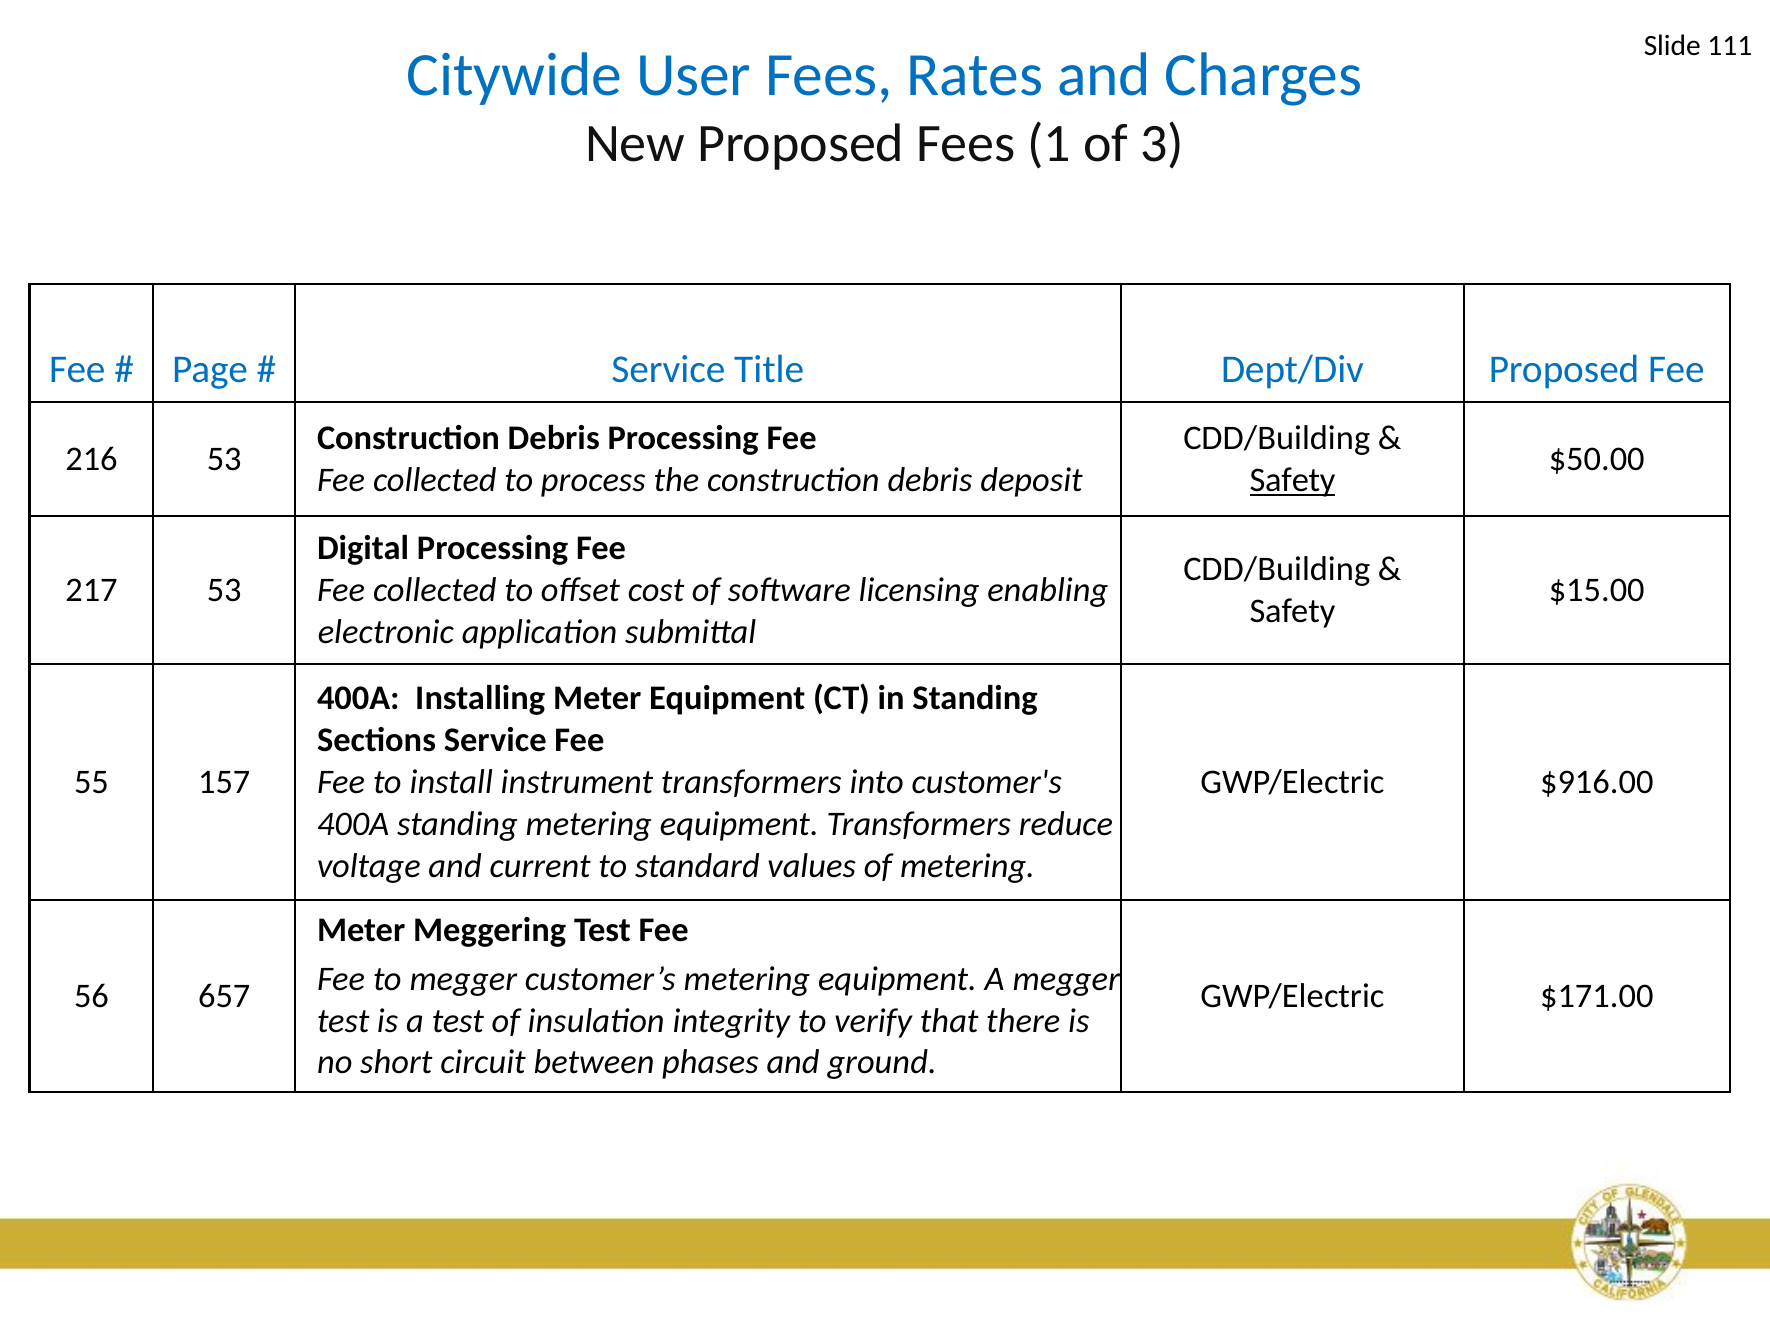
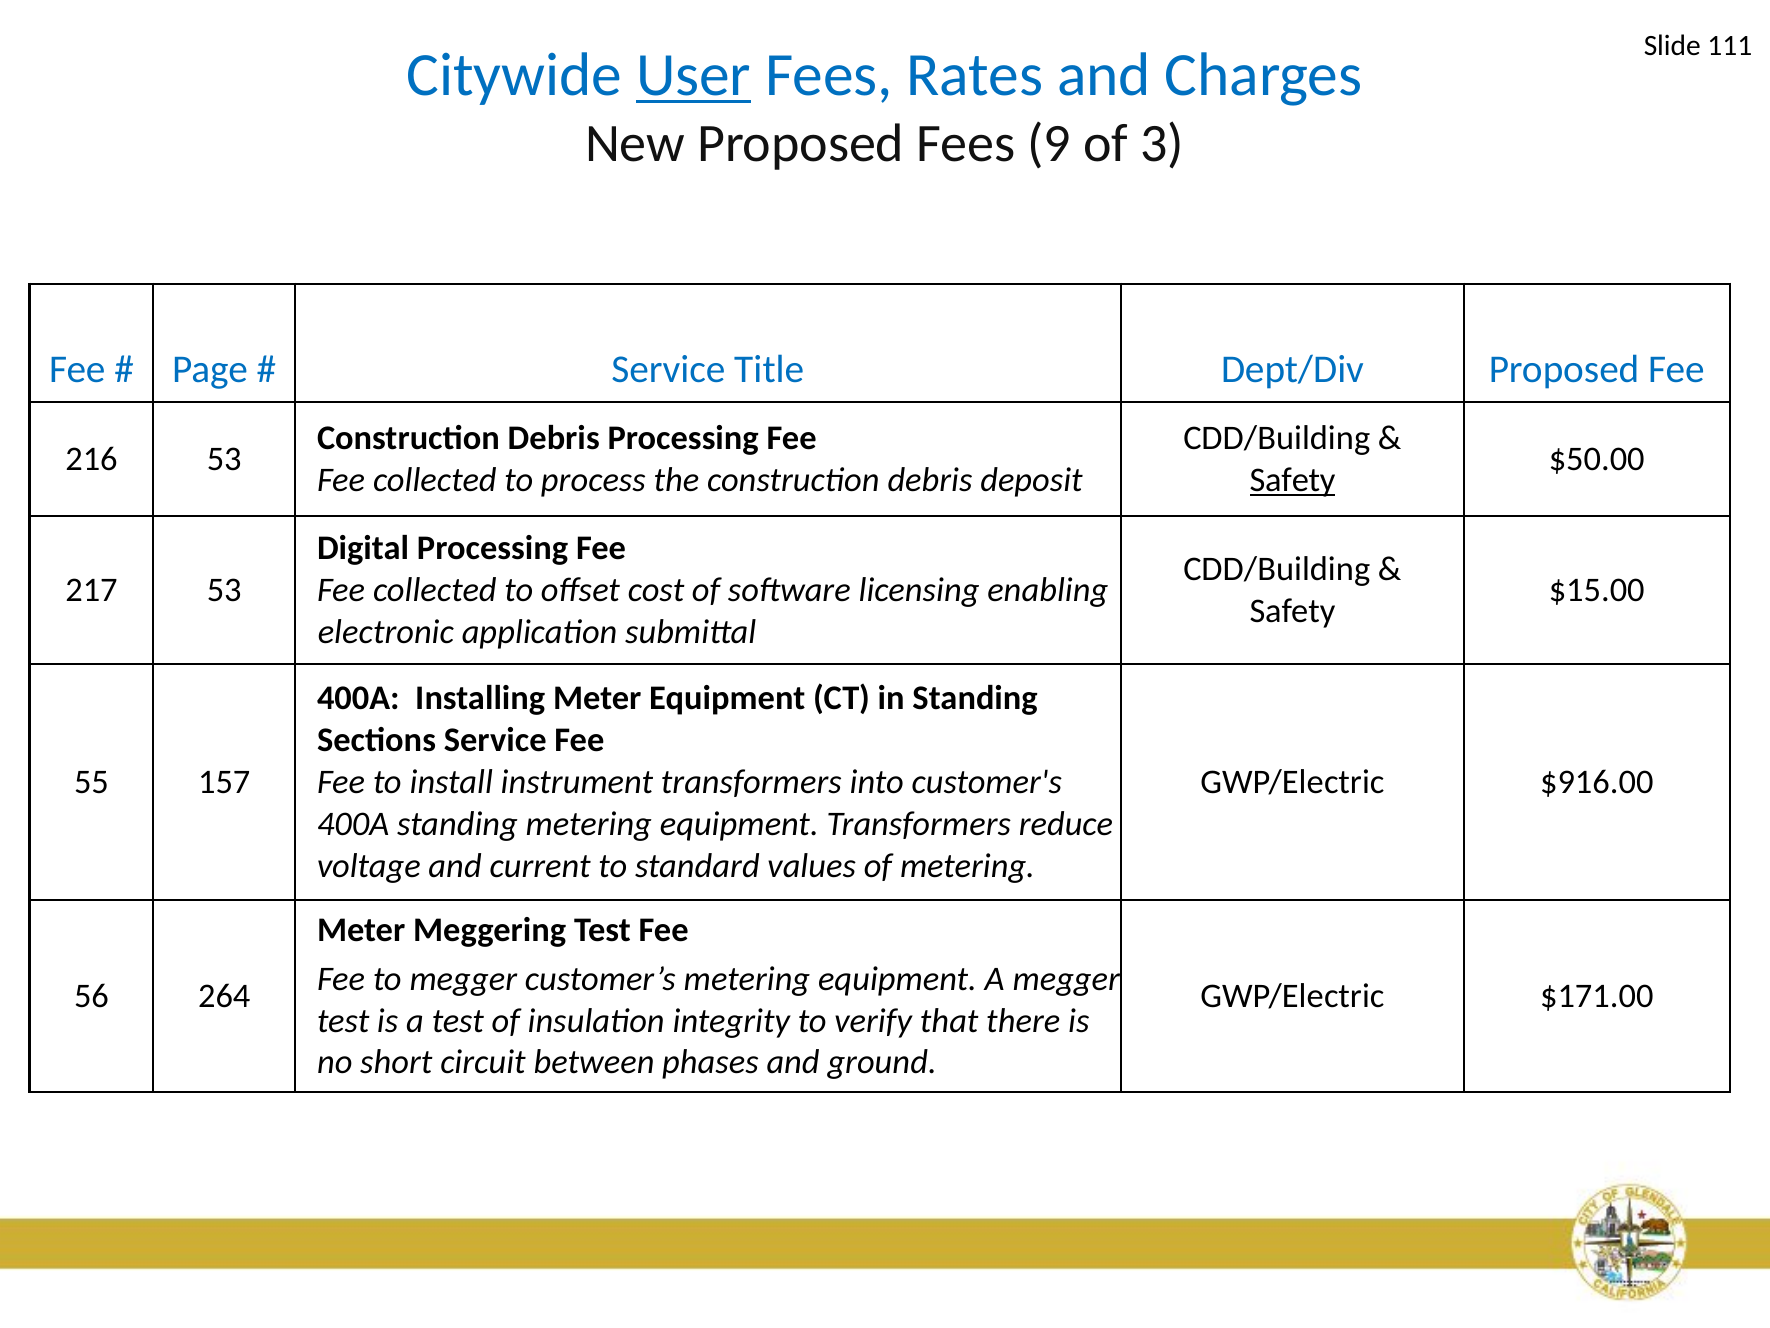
User underline: none -> present
1: 1 -> 9
657: 657 -> 264
